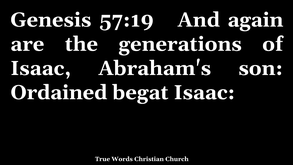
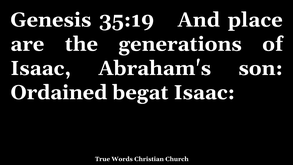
57:19: 57:19 -> 35:19
again: again -> place
